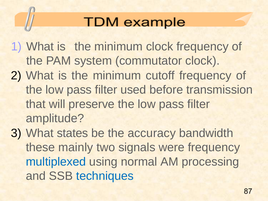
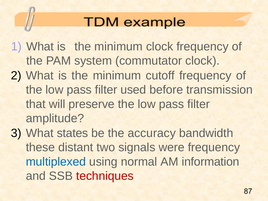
mainly: mainly -> distant
processing: processing -> information
techniques colour: blue -> red
